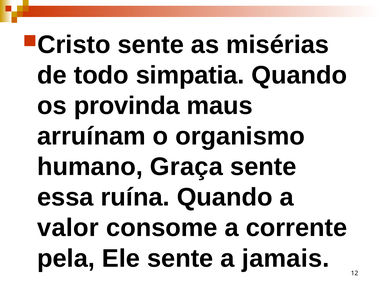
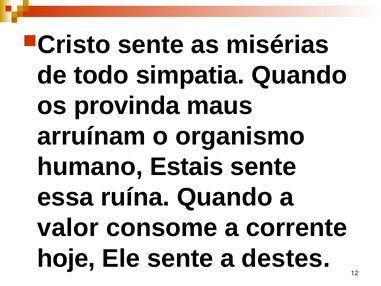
Graça: Graça -> Estais
pela: pela -> hoje
jamais: jamais -> destes
